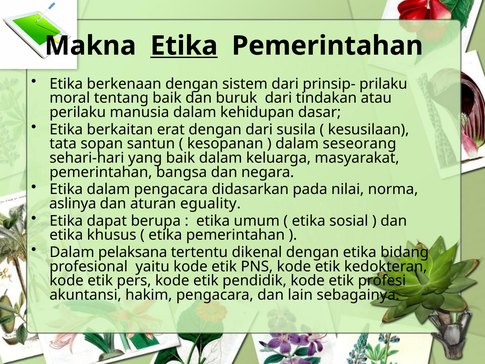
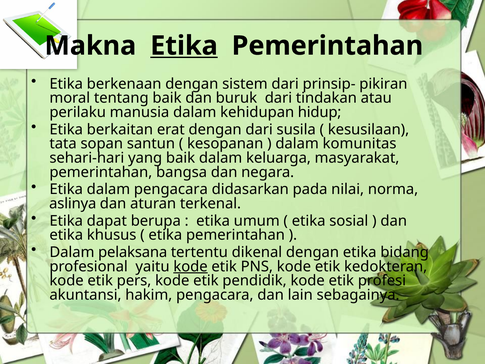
prilaku: prilaku -> pikiran
dasar: dasar -> hidup
seseorang: seseorang -> komunitas
eguality: eguality -> terkenal
kode at (191, 266) underline: none -> present
